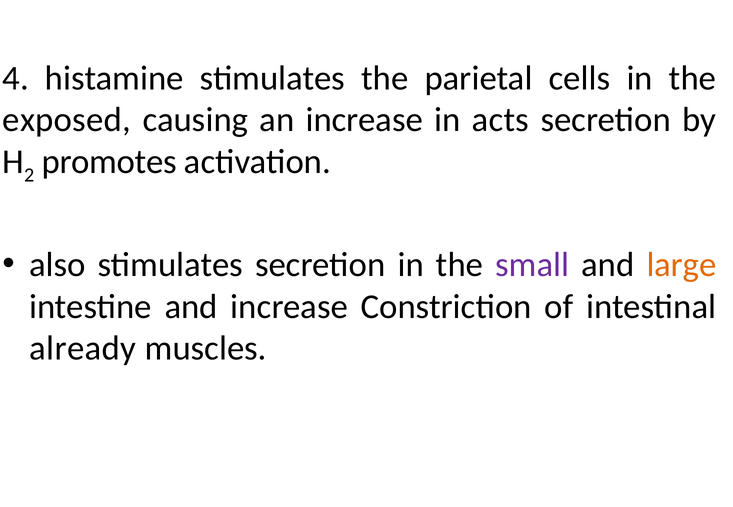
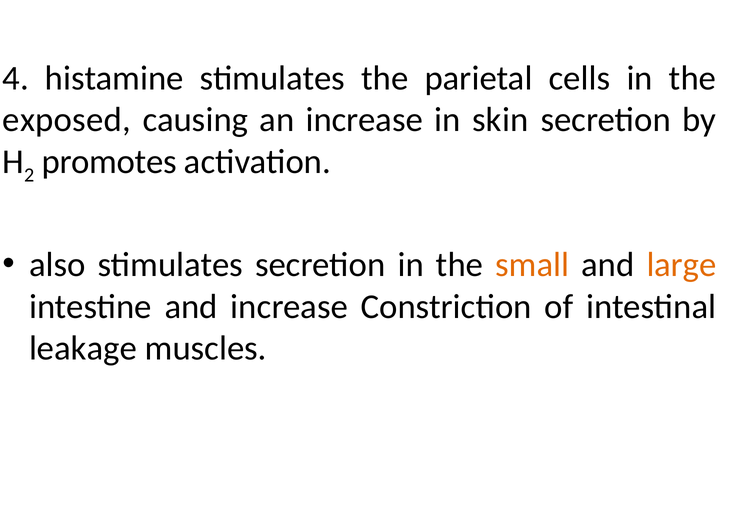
acts: acts -> skin
small colour: purple -> orange
already: already -> leakage
